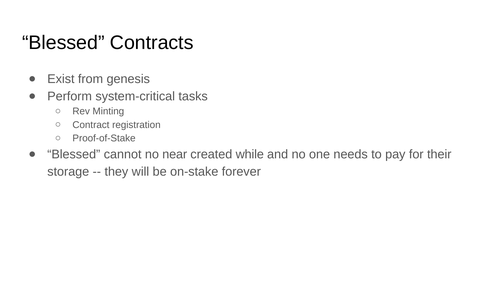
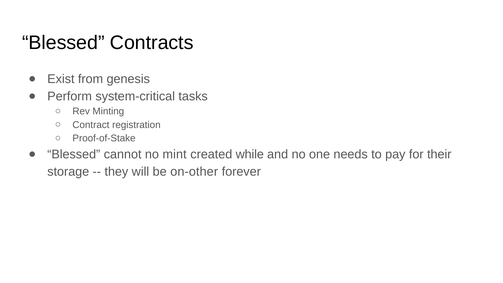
near: near -> mint
on-stake: on-stake -> on-other
